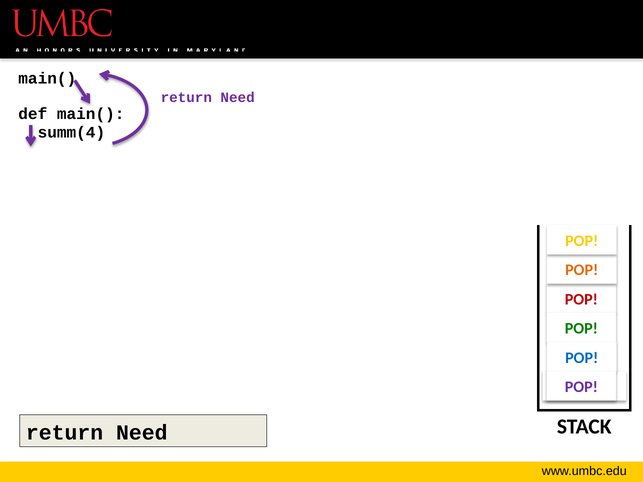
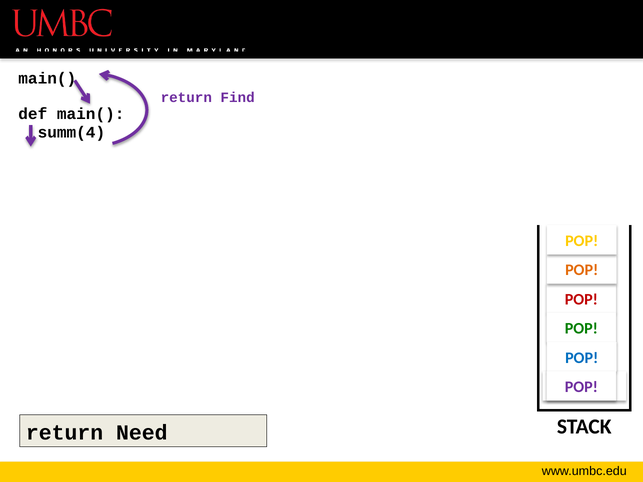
Need at (238, 98): Need -> Find
